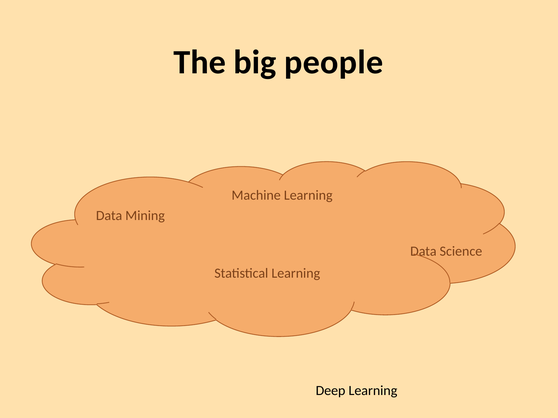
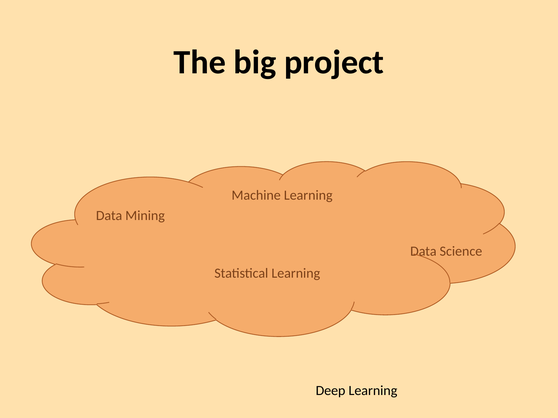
people: people -> project
